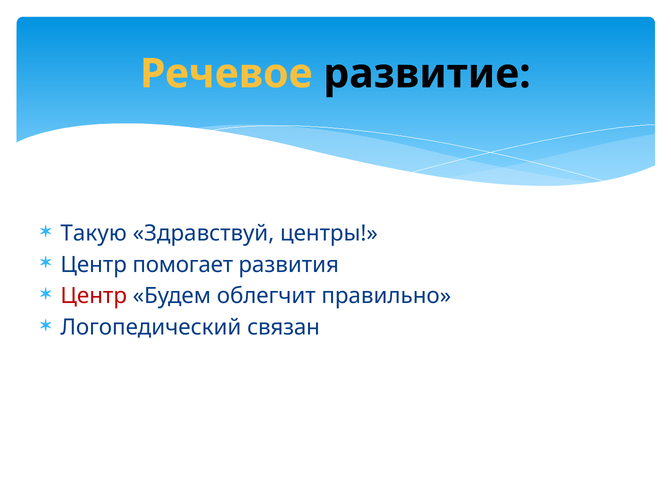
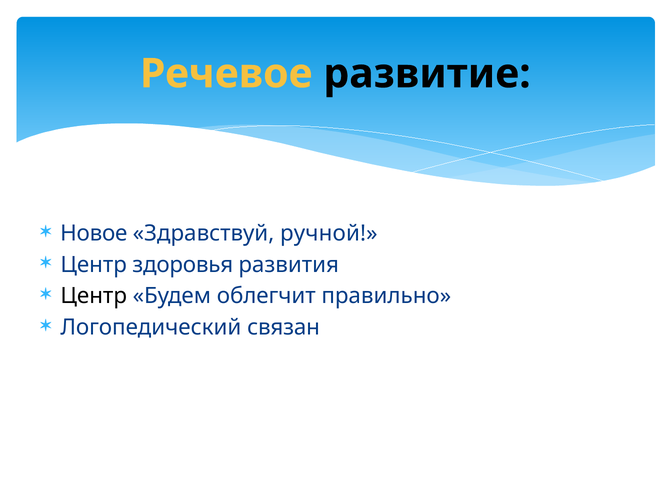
Такую: Такую -> Новое
центры: центры -> ручной
помогает: помогает -> здоровья
Центр at (94, 296) colour: red -> black
